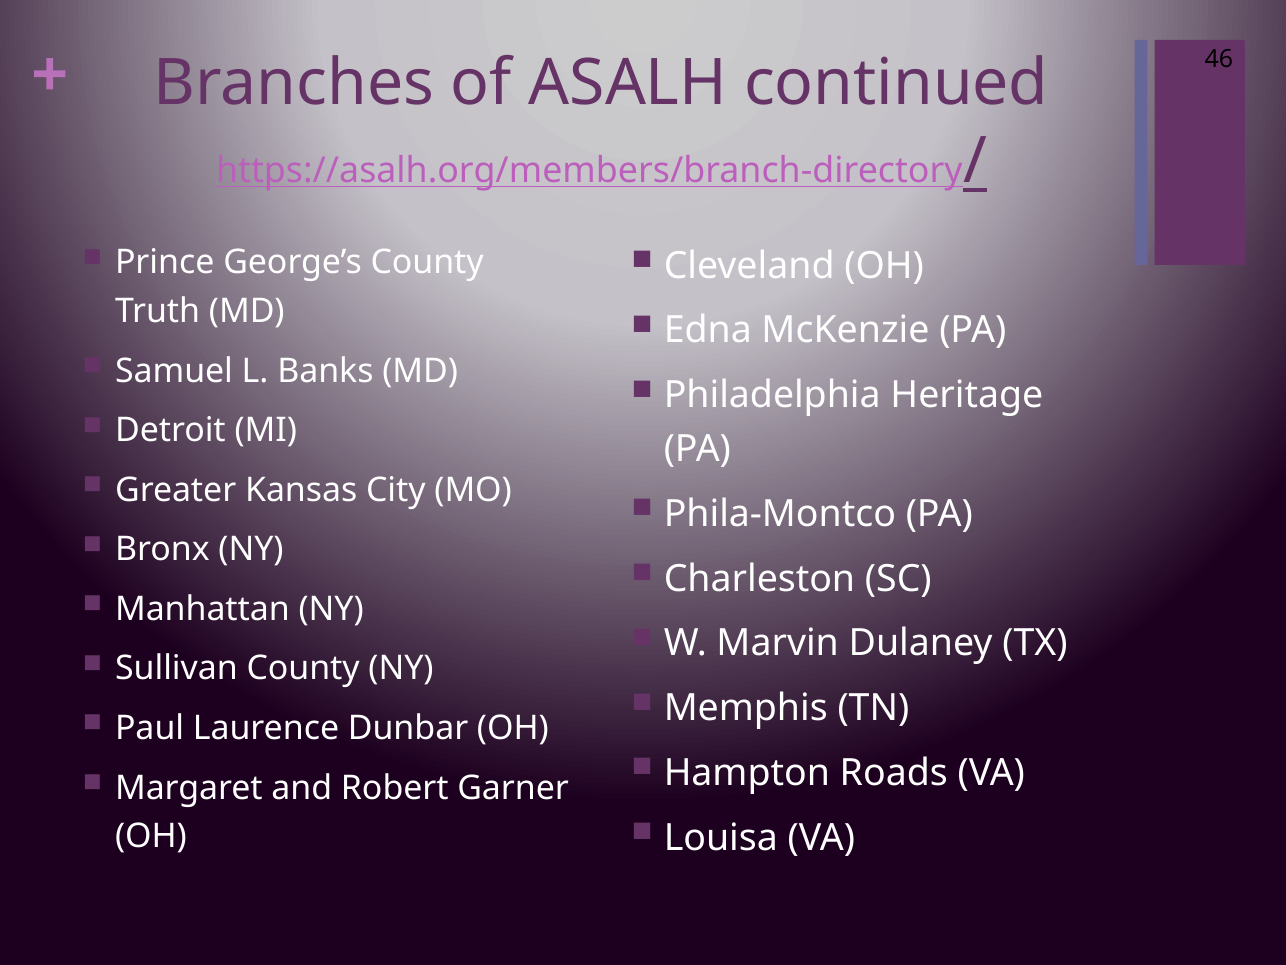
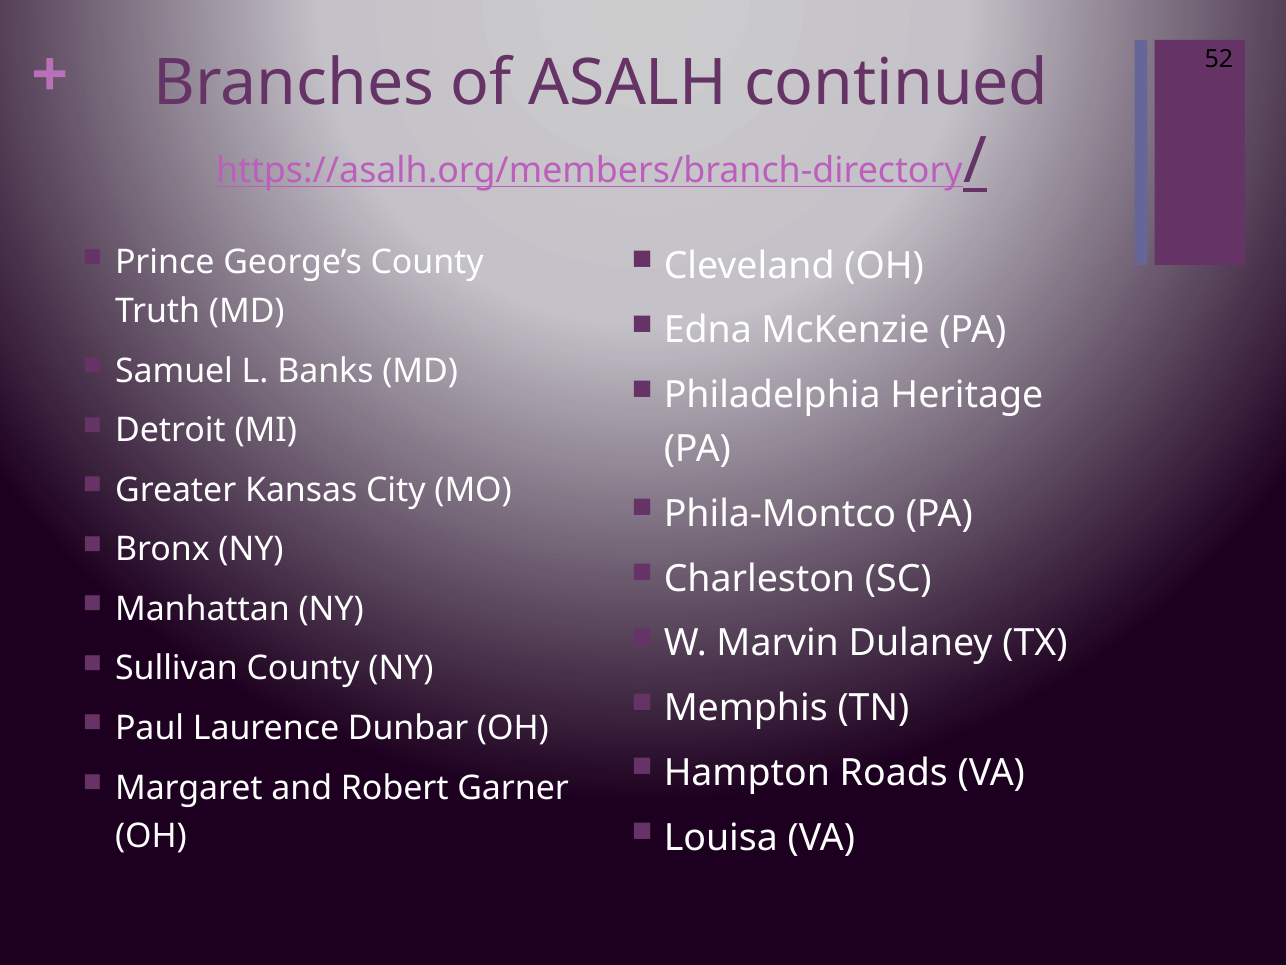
46: 46 -> 52
